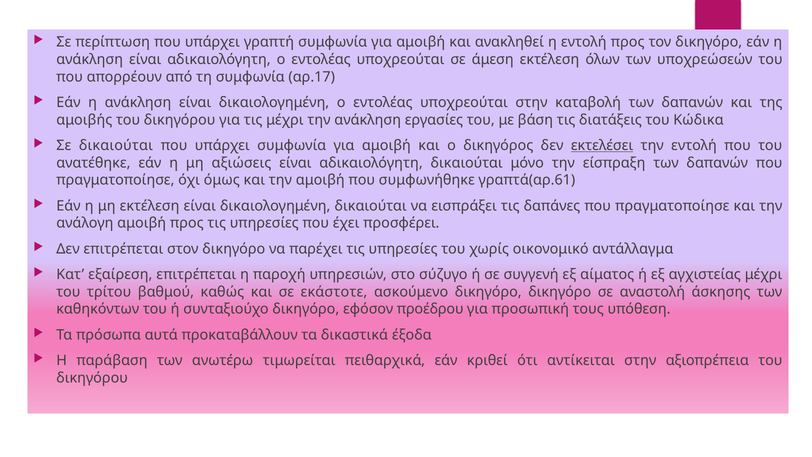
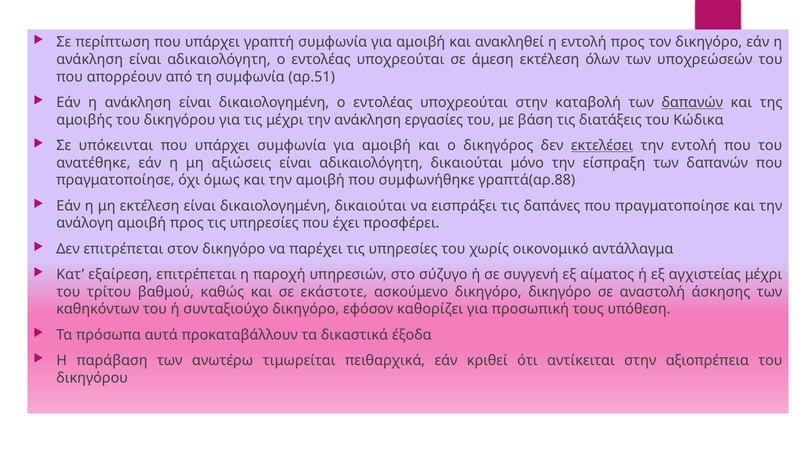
αρ.17: αρ.17 -> αρ.51
δαπανών at (692, 102) underline: none -> present
Σε δικαιούται: δικαιούται -> υπόκεινται
γραπτά(αρ.61: γραπτά(αρ.61 -> γραπτά(αρ.88
προέδρου: προέδρου -> καθορίζει
